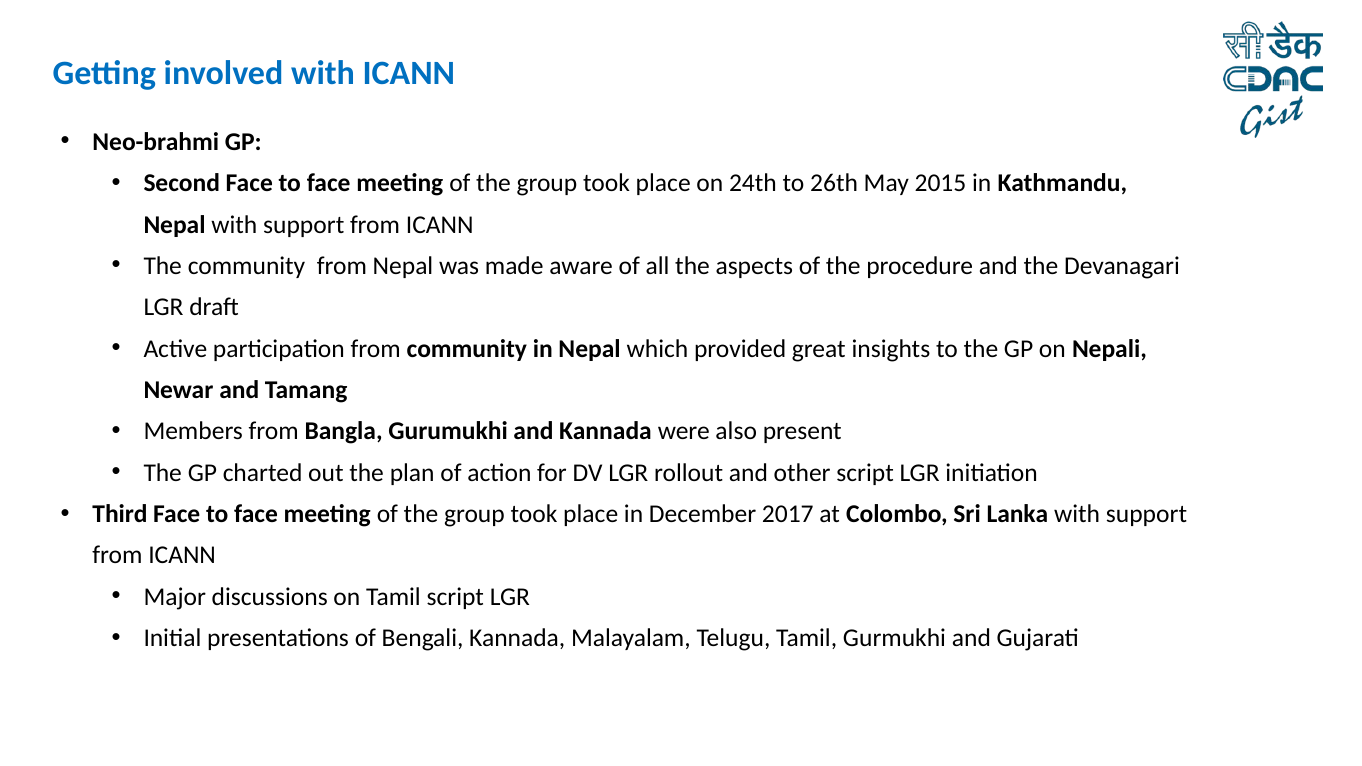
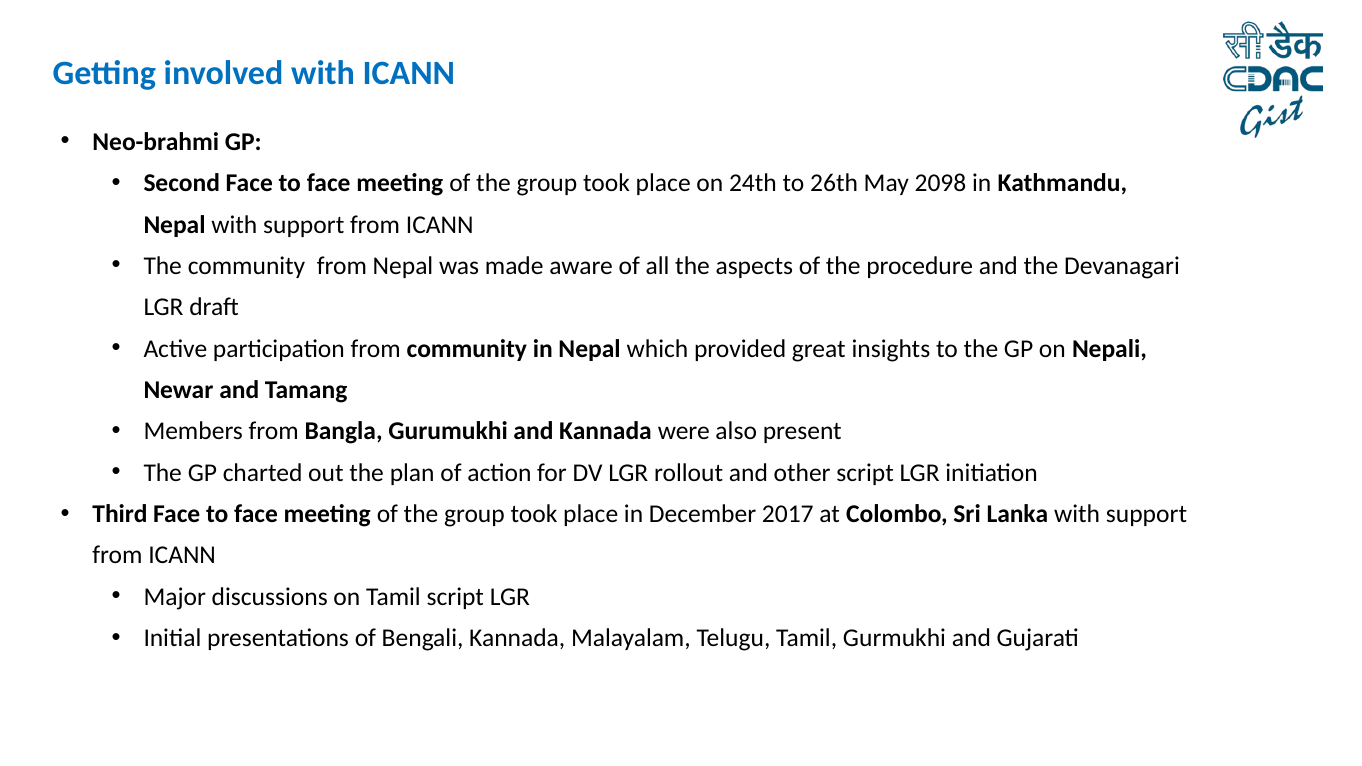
2015: 2015 -> 2098
